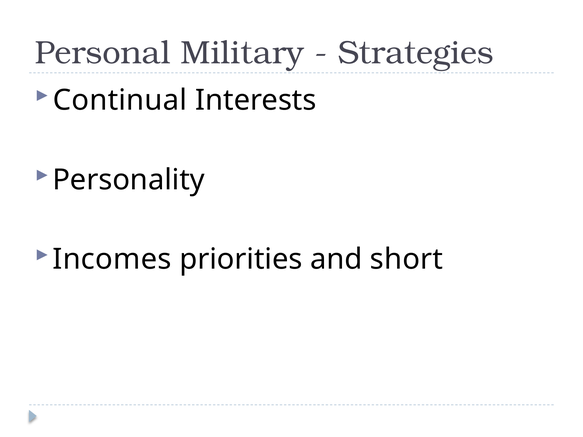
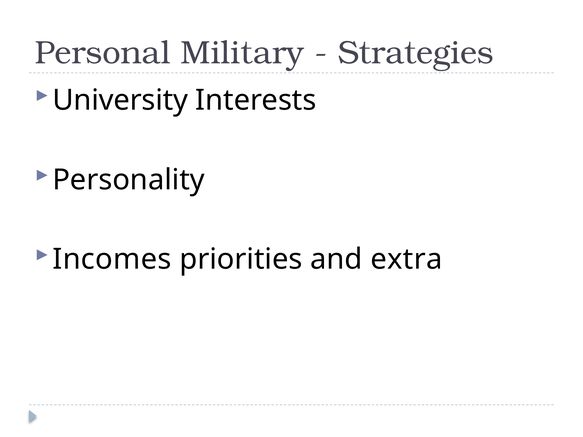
Continual: Continual -> University
short: short -> extra
